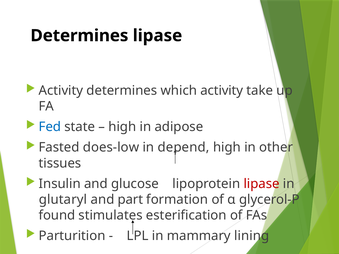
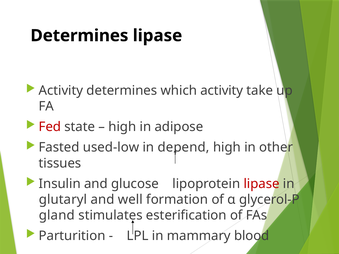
Fed colour: blue -> red
does-low: does-low -> used-low
part: part -> well
found: found -> gland
lining: lining -> blood
